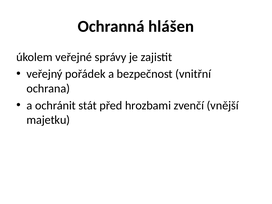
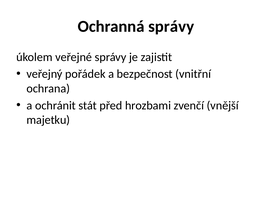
Ochranná hlášen: hlášen -> správy
